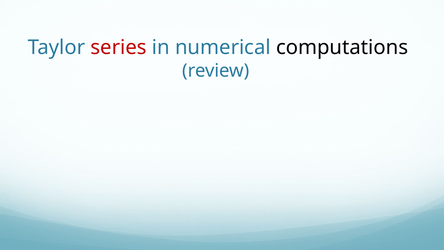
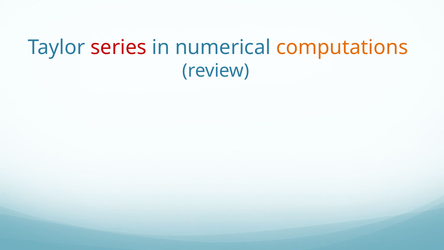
computations colour: black -> orange
